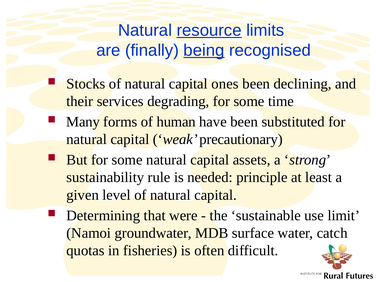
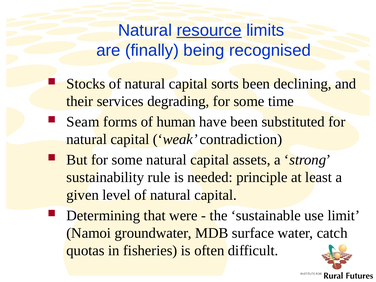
being underline: present -> none
ones: ones -> sorts
Many: Many -> Seam
precautionary: precautionary -> contradiction
